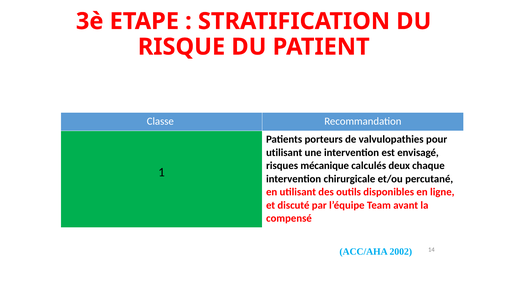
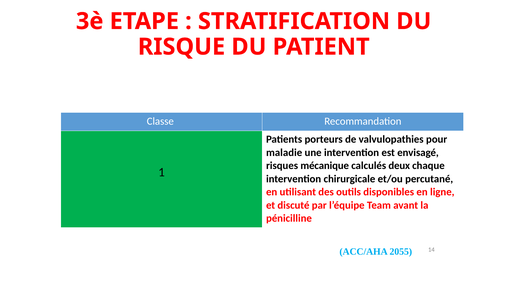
utilisant at (284, 152): utilisant -> maladie
compensé: compensé -> pénicilline
2002: 2002 -> 2055
